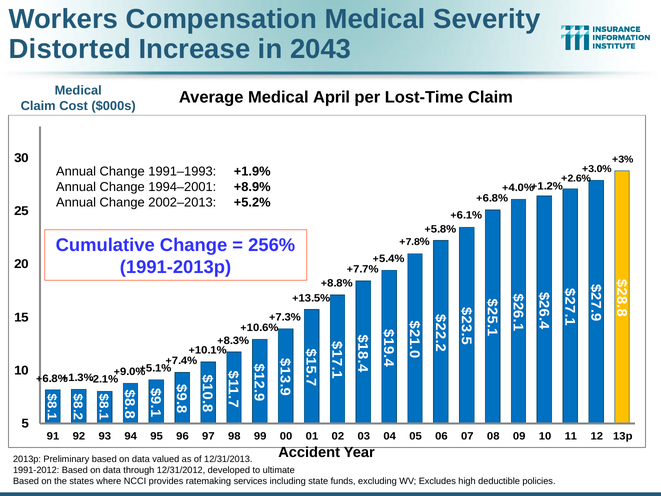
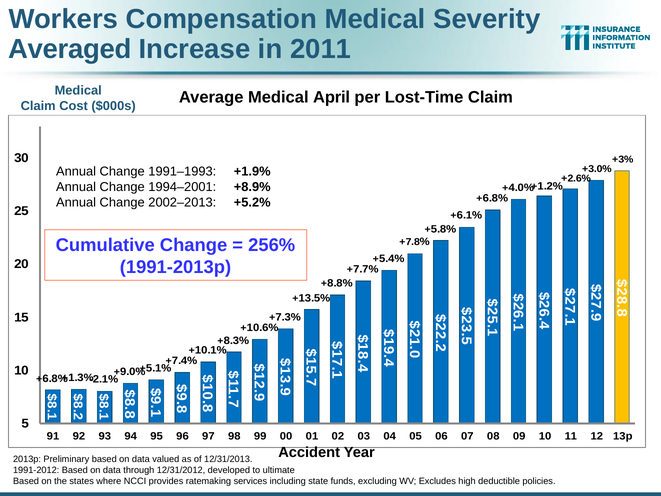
Distorted: Distorted -> Averaged
2043: 2043 -> 2011
